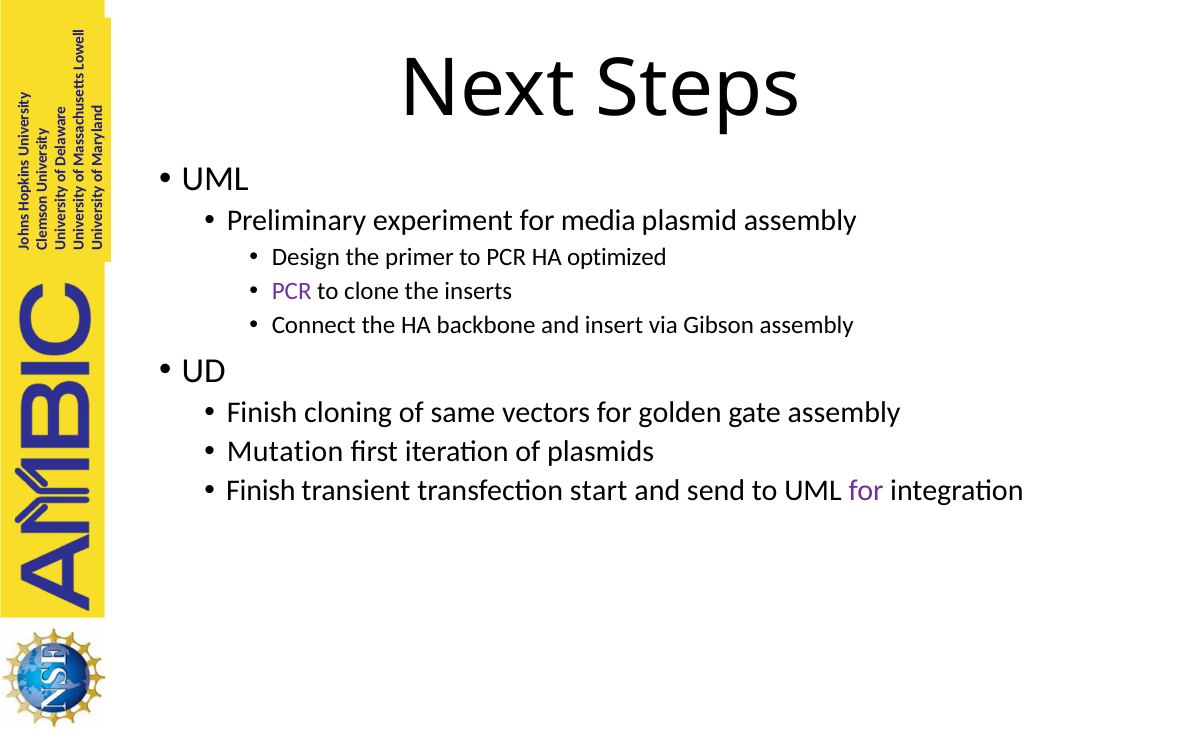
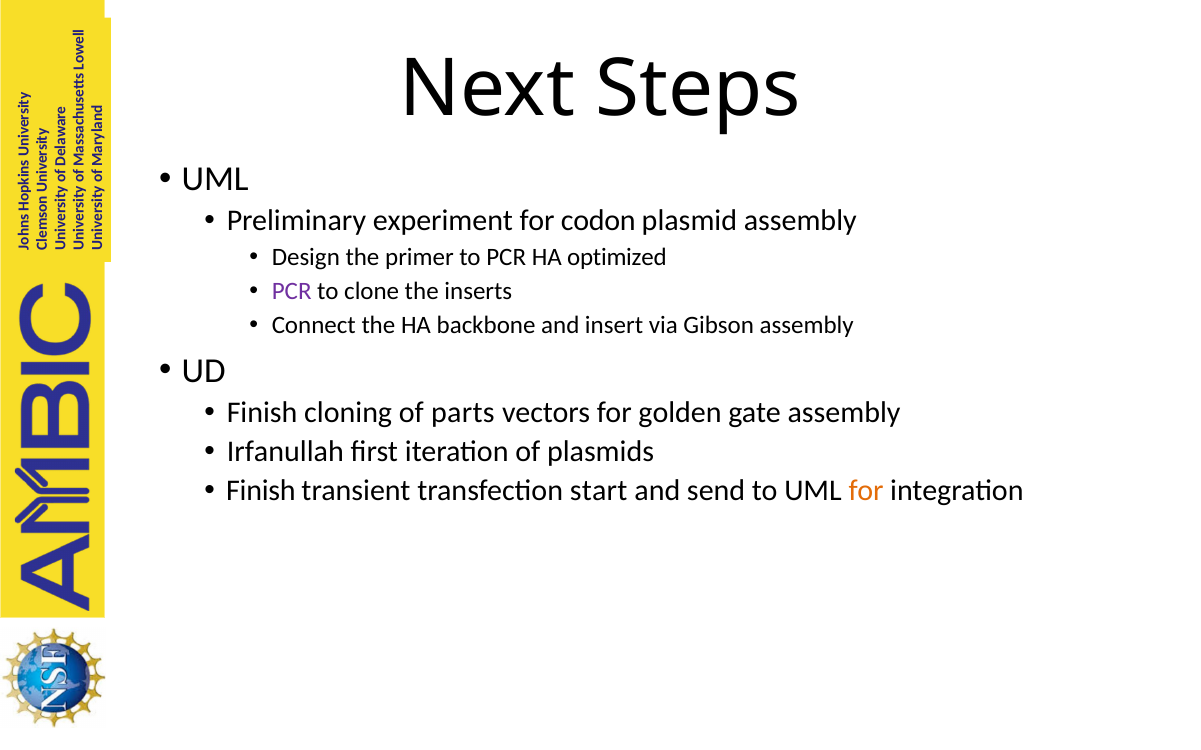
media: media -> codon
same: same -> parts
Mutation: Mutation -> Irfanullah
for at (866, 491) colour: purple -> orange
